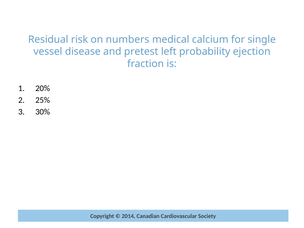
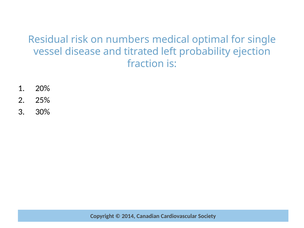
calcium: calcium -> optimal
pretest: pretest -> titrated
